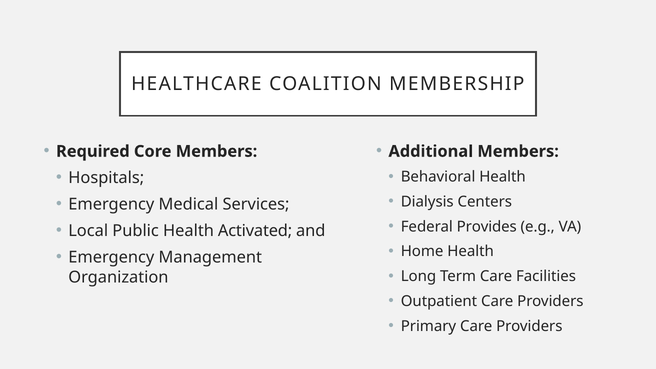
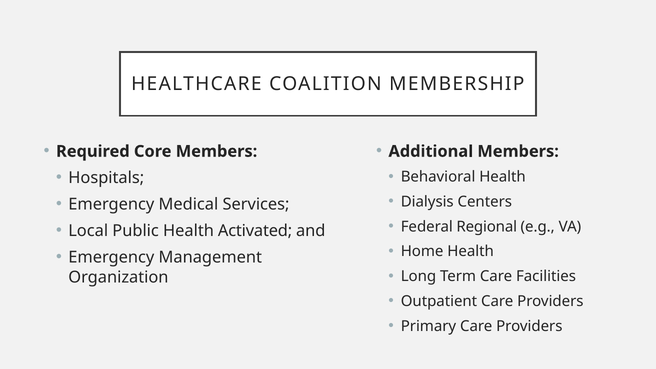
Provides: Provides -> Regional
